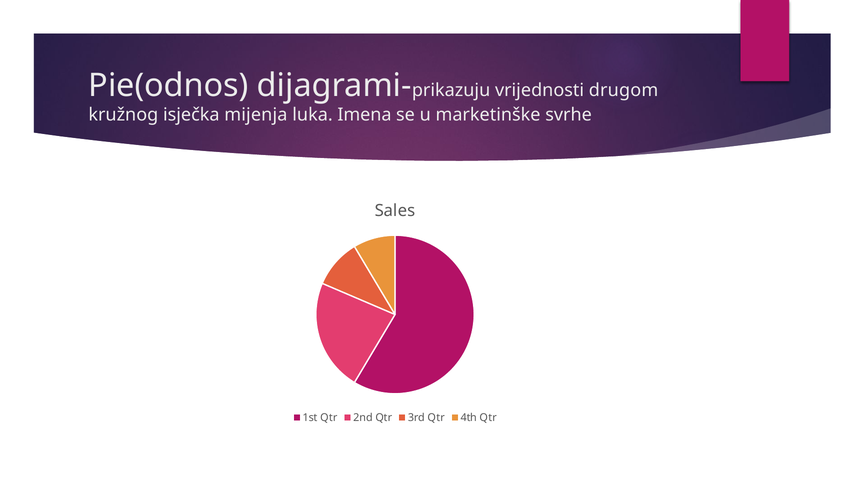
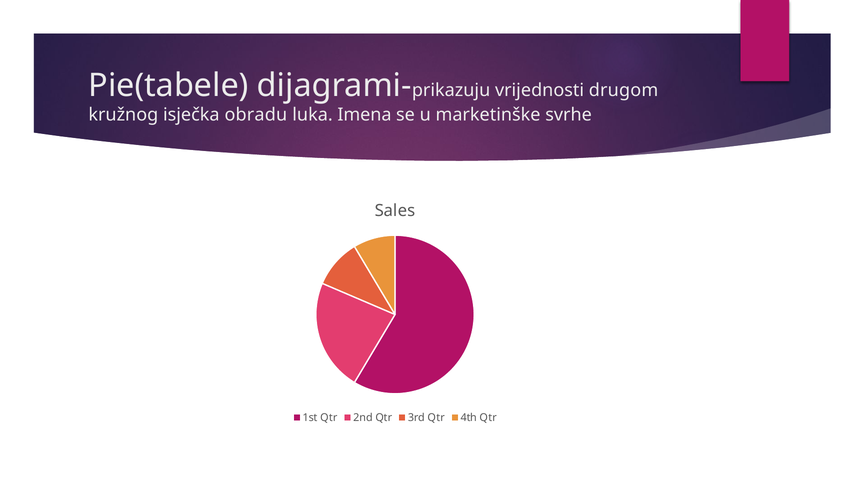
Pie(odnos: Pie(odnos -> Pie(tabele
mijenja: mijenja -> obradu
